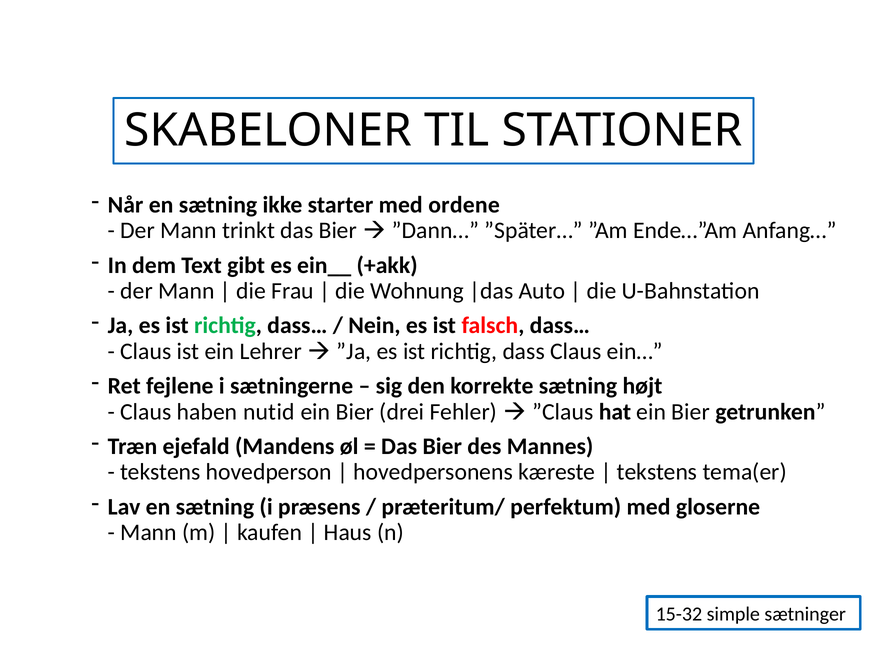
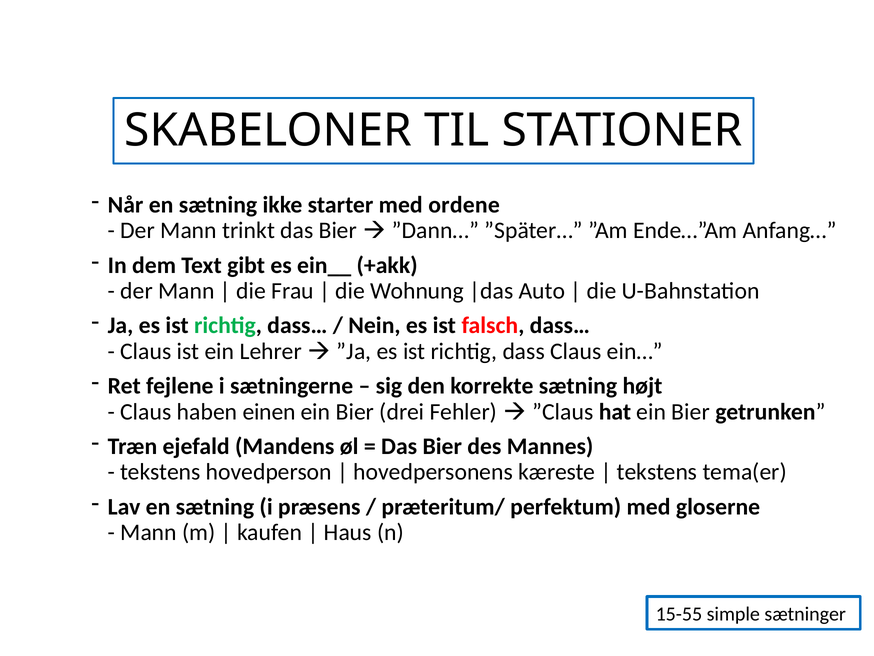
nutid: nutid -> einen
15-32: 15-32 -> 15-55
